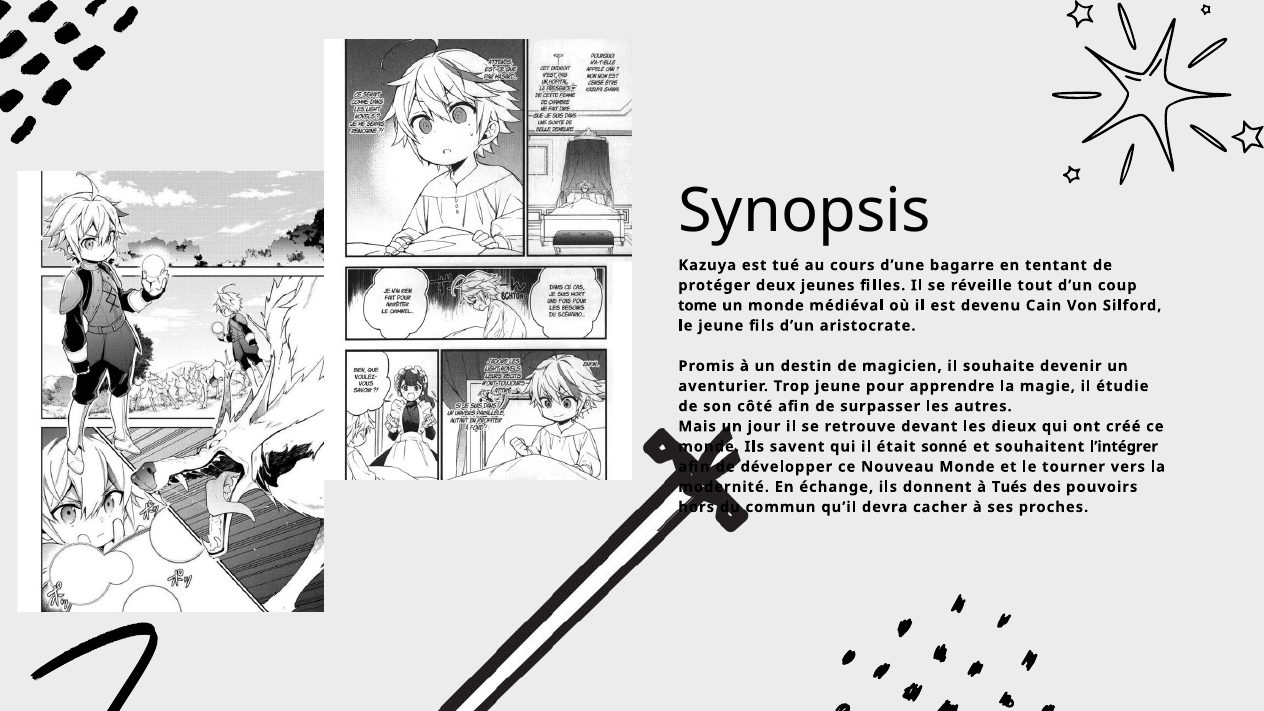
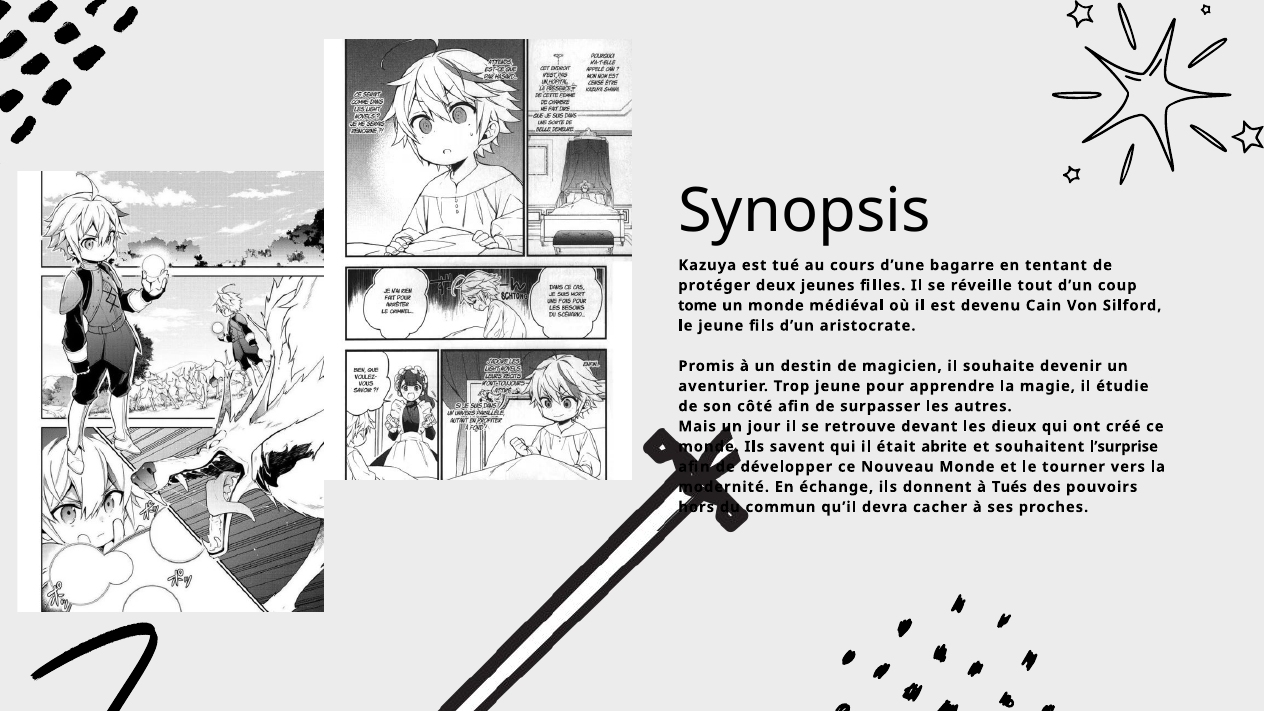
sonné: sonné -> abrite
l’intégrer: l’intégrer -> l’surprise
